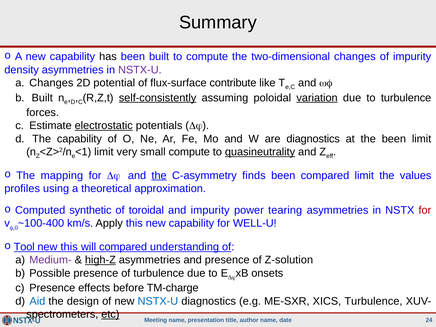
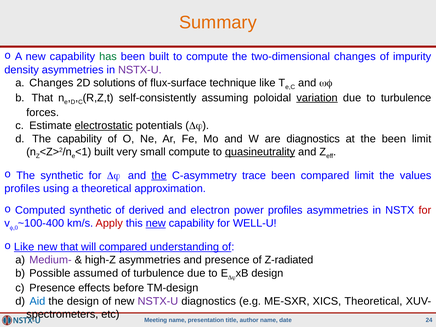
Summary colour: black -> orange
has colour: black -> green
potential: potential -> solutions
contribute: contribute -> technique
Built at (42, 98): Built -> That
self-consistently underline: present -> none
limit at (104, 152): limit -> built
The mapping: mapping -> synthetic
finds: finds -> trace
toroidal: toroidal -> derived
and impurity: impurity -> electron
power tearing: tearing -> profiles
Apply colour: black -> red
new at (156, 223) underline: none -> present
o Tool: Tool -> Like
new this: this -> that
high-Z underline: present -> none
Z-solution: Z-solution -> Z-radiated
Possible presence: presence -> assumed
onsets at (267, 273): onsets -> design
TM-charge: TM-charge -> TM-design
NSTX-U at (158, 301) colour: blue -> purple
XICS Turbulence: Turbulence -> Theoretical
etc underline: present -> none
